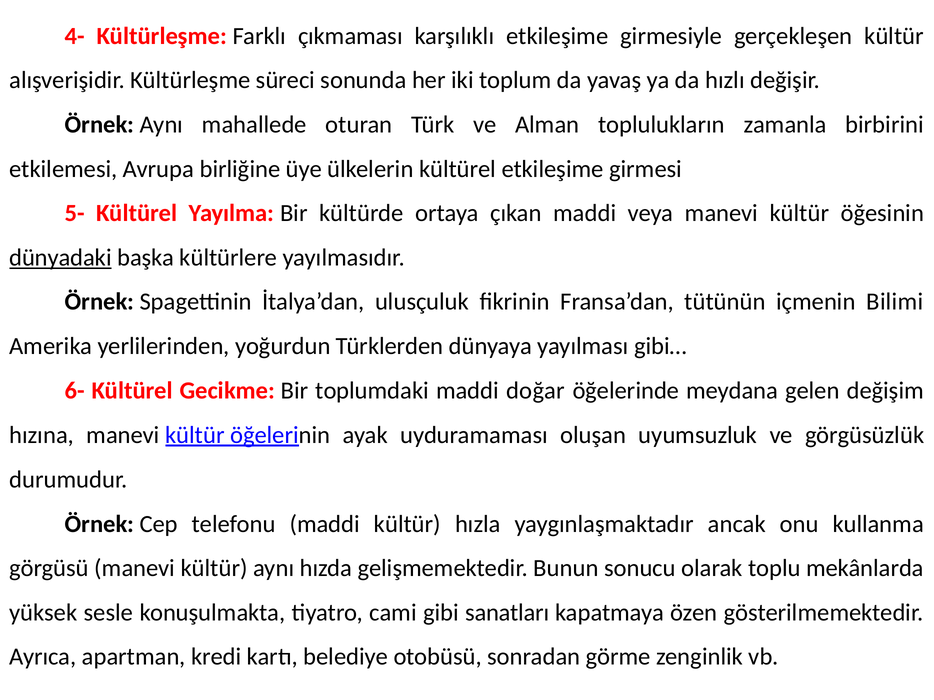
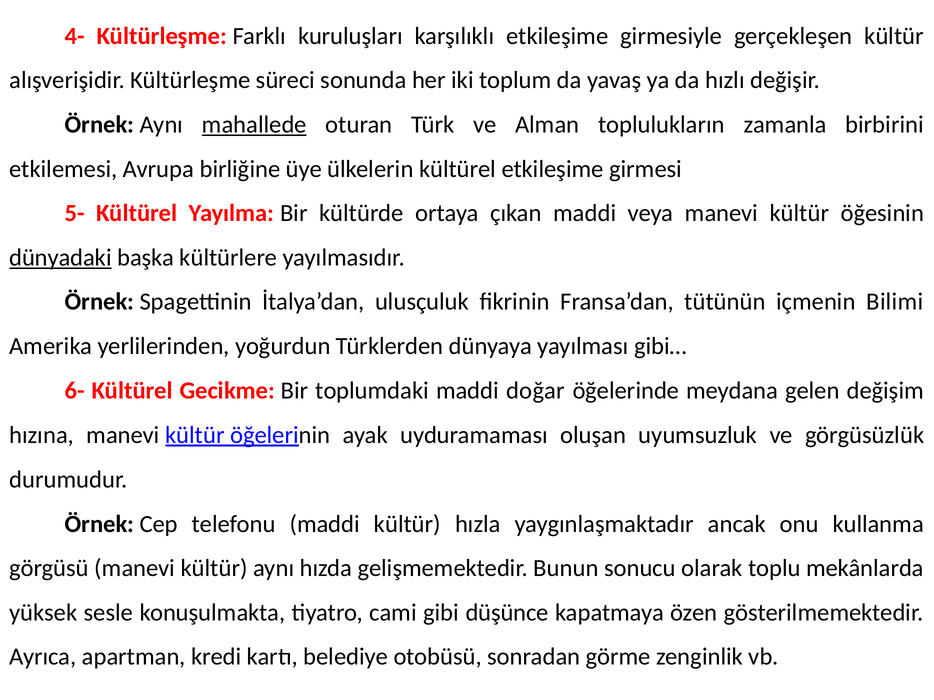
çıkmaması: çıkmaması -> kuruluşları
mahallede underline: none -> present
sanatları: sanatları -> düşünce
